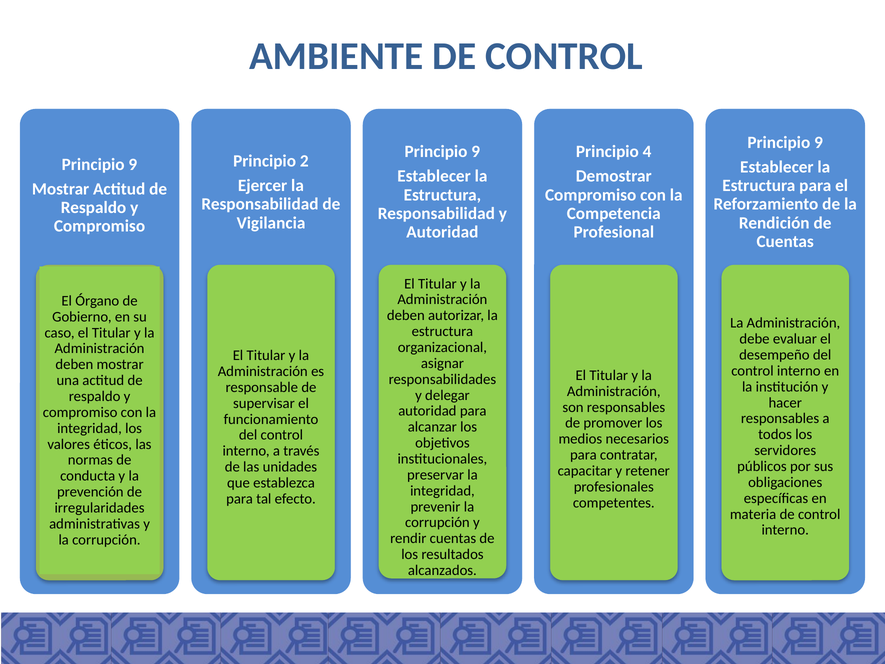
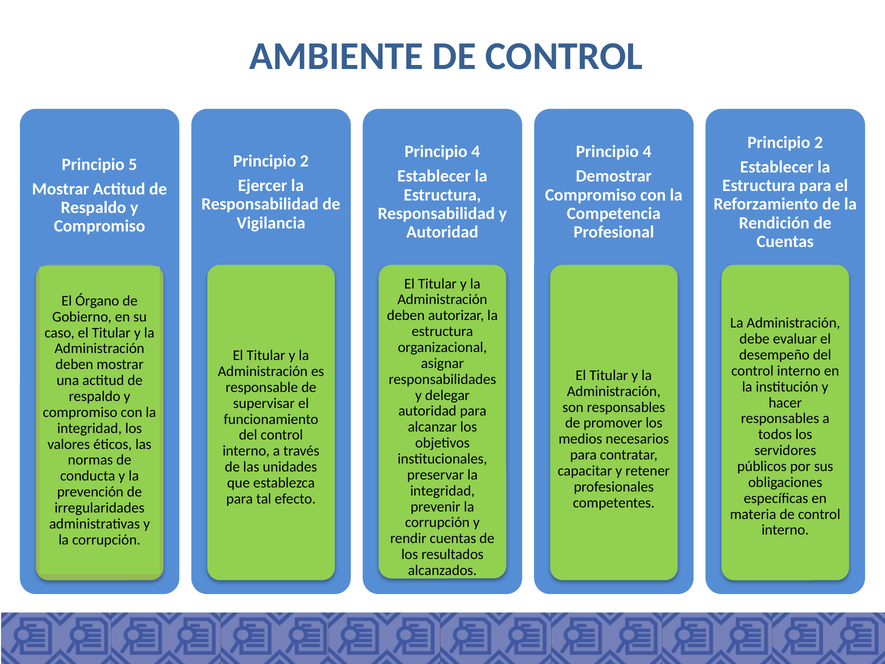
9 at (818, 142): 9 -> 2
9 at (476, 152): 9 -> 4
9 at (133, 164): 9 -> 5
